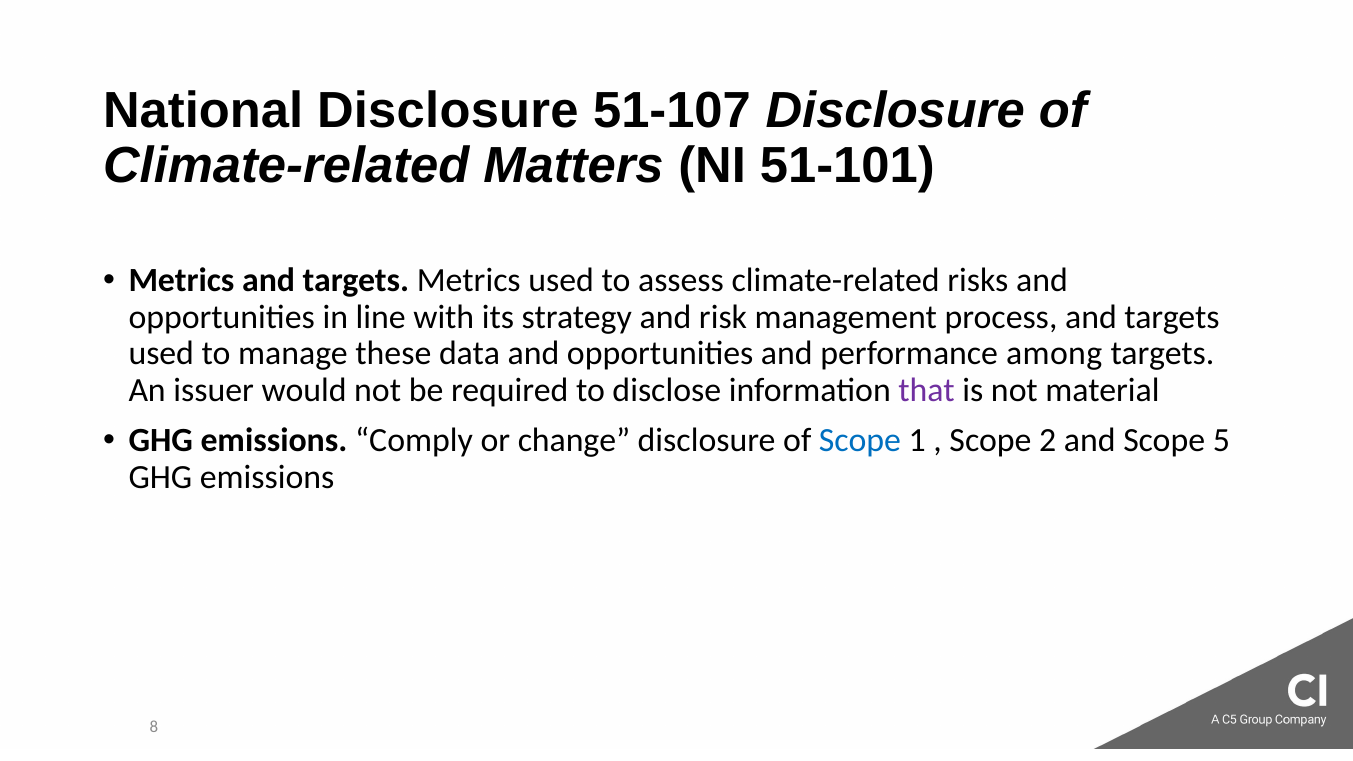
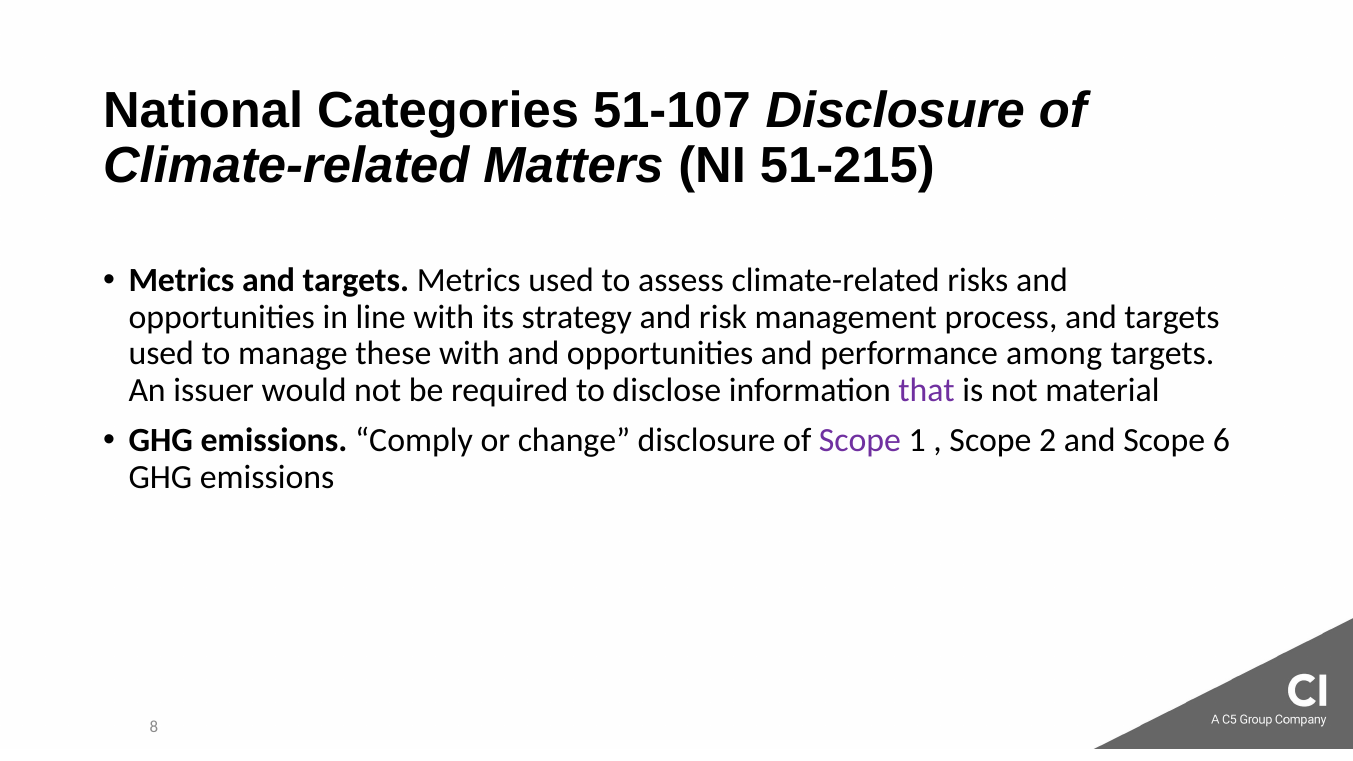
National Disclosure: Disclosure -> Categories
51-101: 51-101 -> 51-215
these data: data -> with
Scope at (860, 441) colour: blue -> purple
5: 5 -> 6
